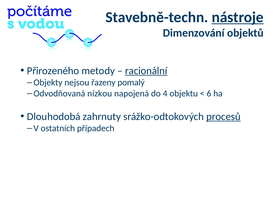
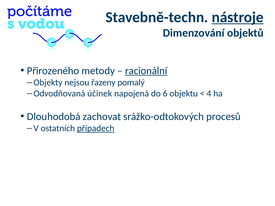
nízkou: nízkou -> účinek
4: 4 -> 6
6: 6 -> 4
zahrnuty: zahrnuty -> zachovat
procesů underline: present -> none
případech underline: none -> present
